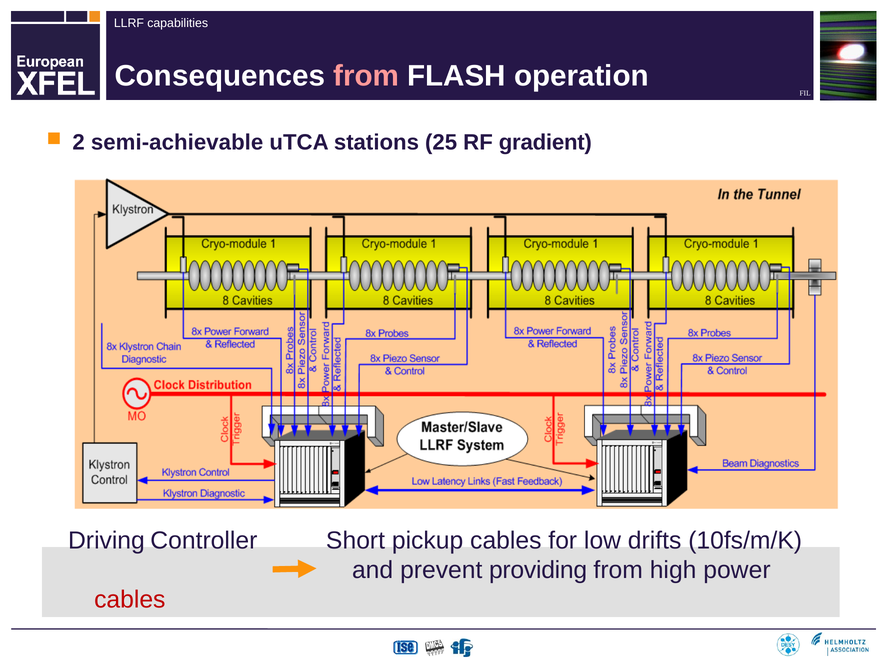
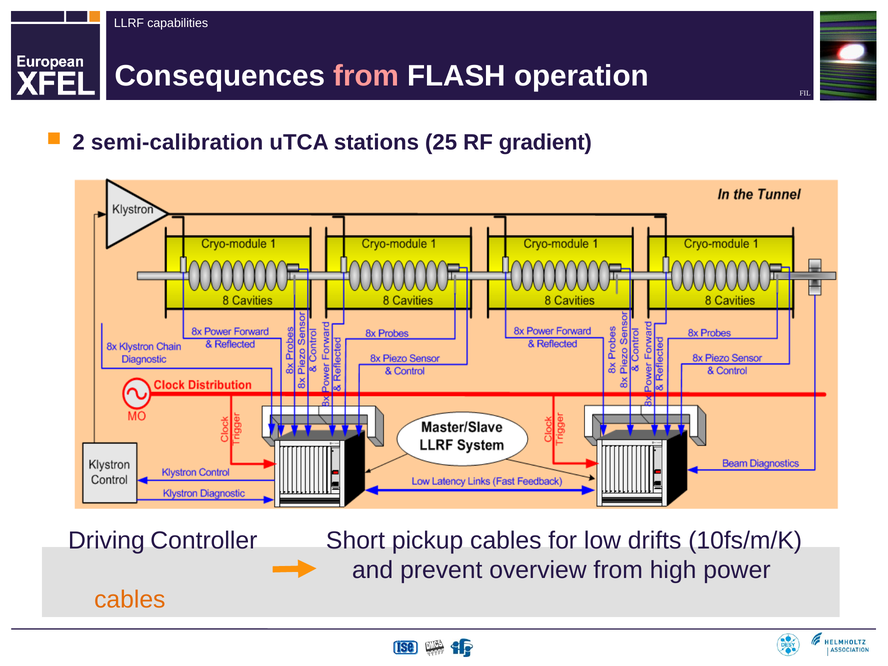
semi-achievable: semi-achievable -> semi-calibration
providing: providing -> overview
cables at (130, 600) colour: red -> orange
